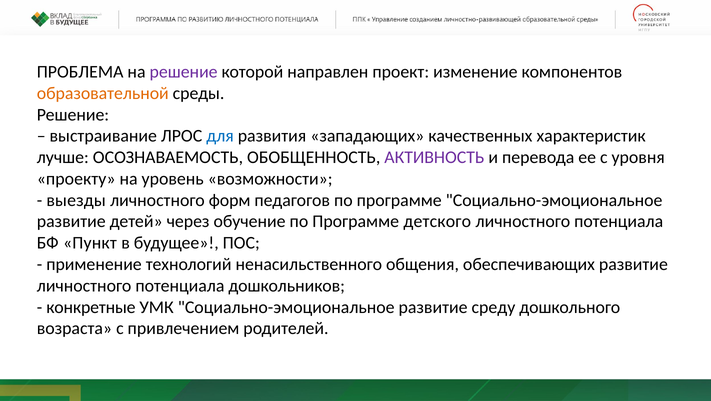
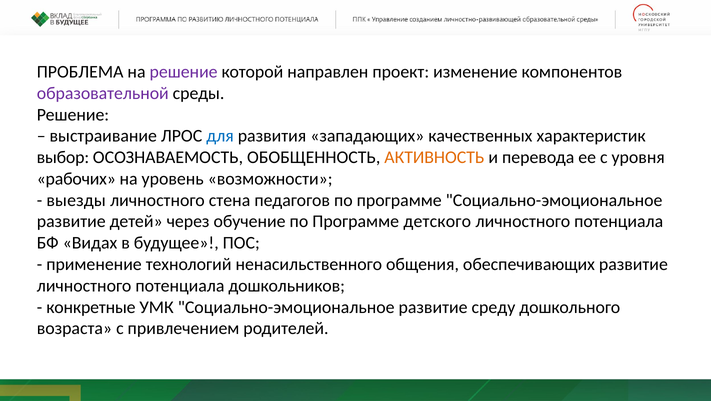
образовательной colour: orange -> purple
лучше: лучше -> выбор
АКТИВНОСТЬ colour: purple -> orange
проекту: проекту -> рабочих
форм: форм -> стена
Пункт: Пункт -> Видах
